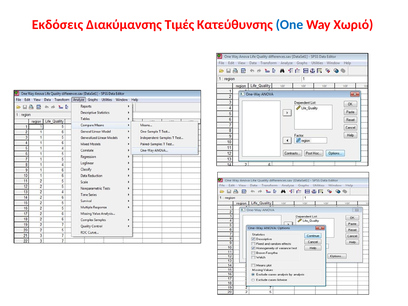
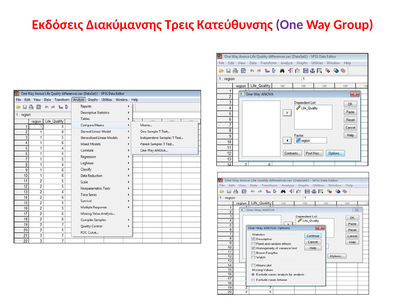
Τιμές: Τιμές -> Τρεις
One colour: blue -> purple
Χωριό: Χωριό -> Group
